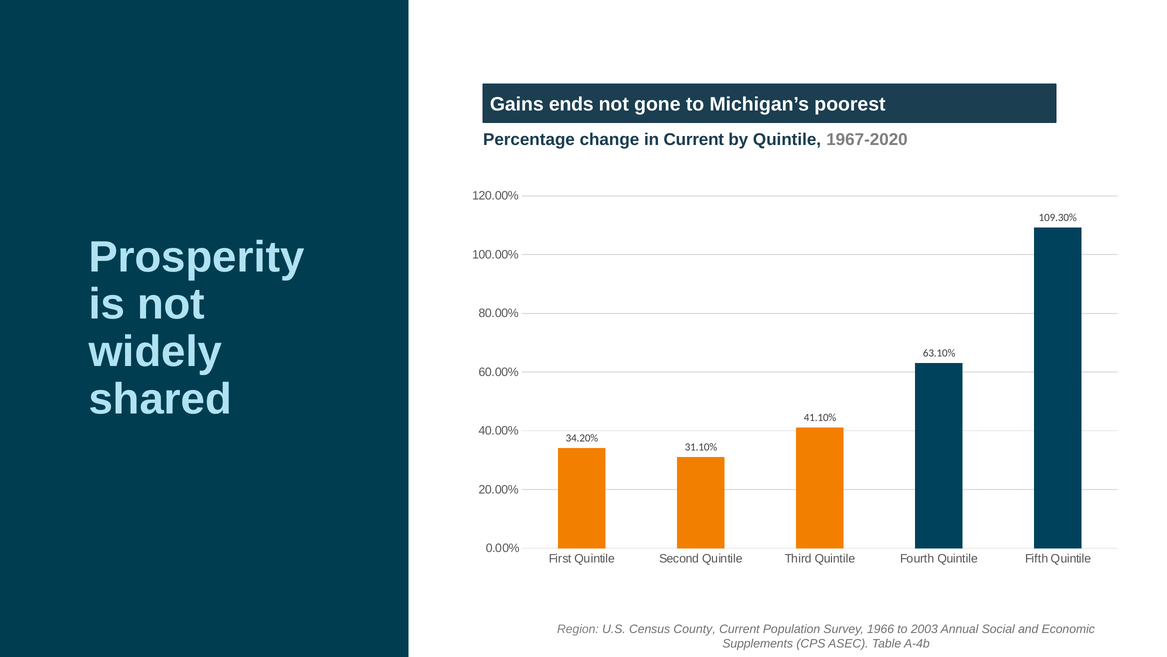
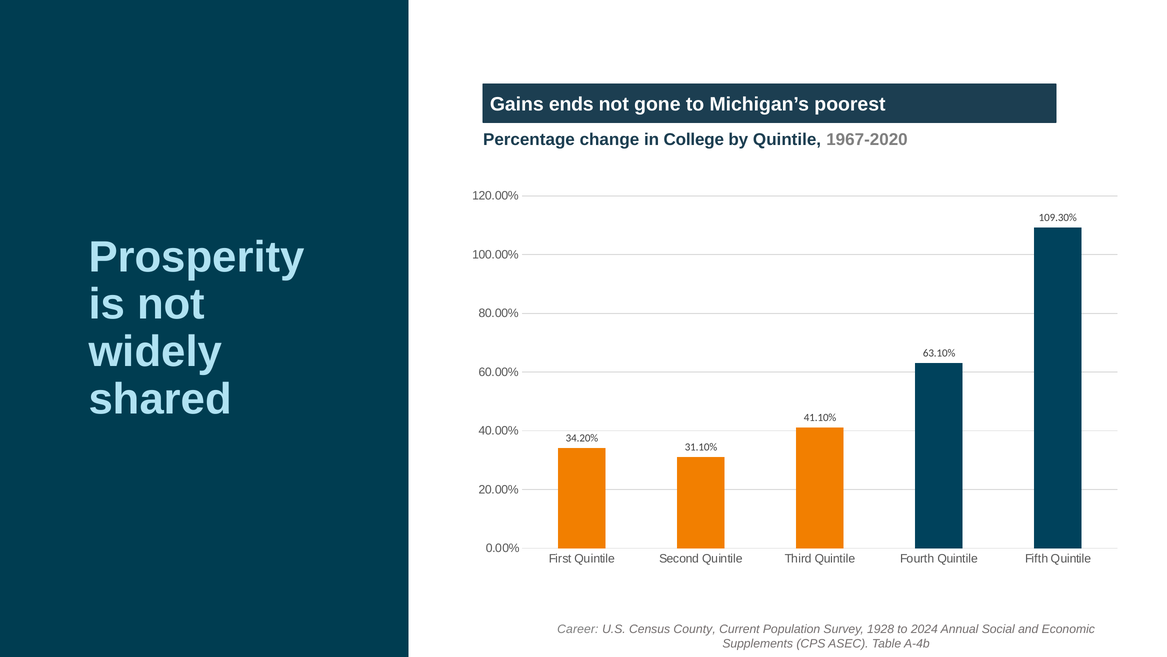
in Current: Current -> College
Region: Region -> Career
1966: 1966 -> 1928
2003: 2003 -> 2024
